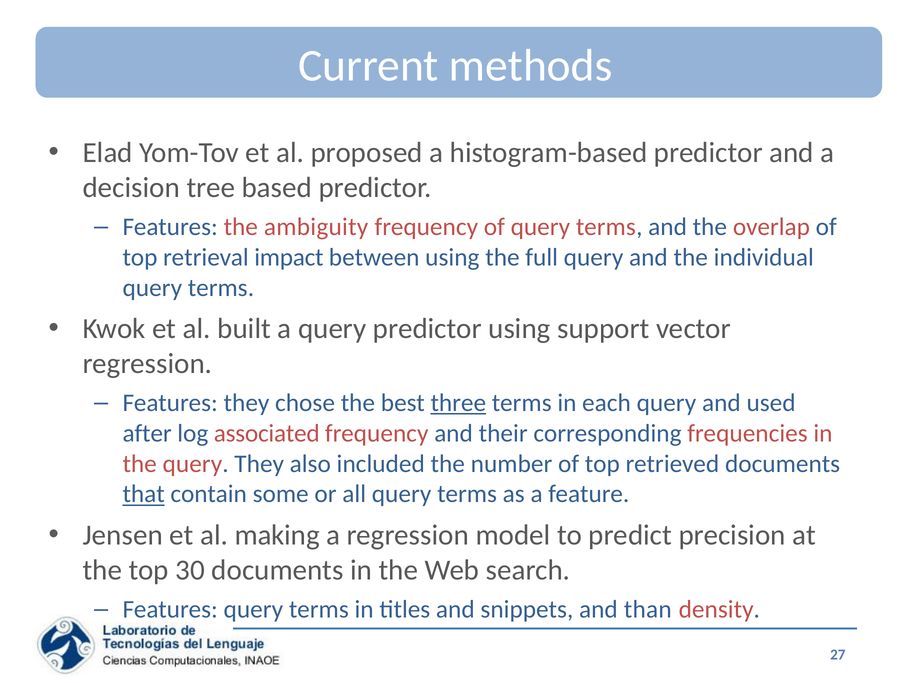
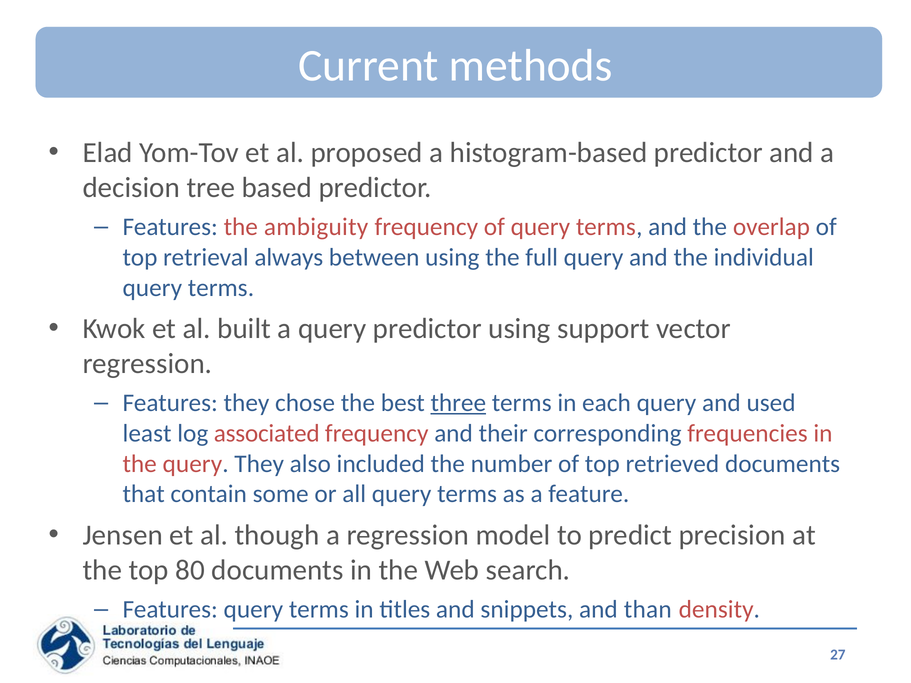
impact: impact -> always
after: after -> least
that underline: present -> none
making: making -> though
30: 30 -> 80
